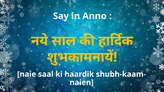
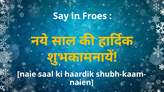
Anno: Anno -> Froes
